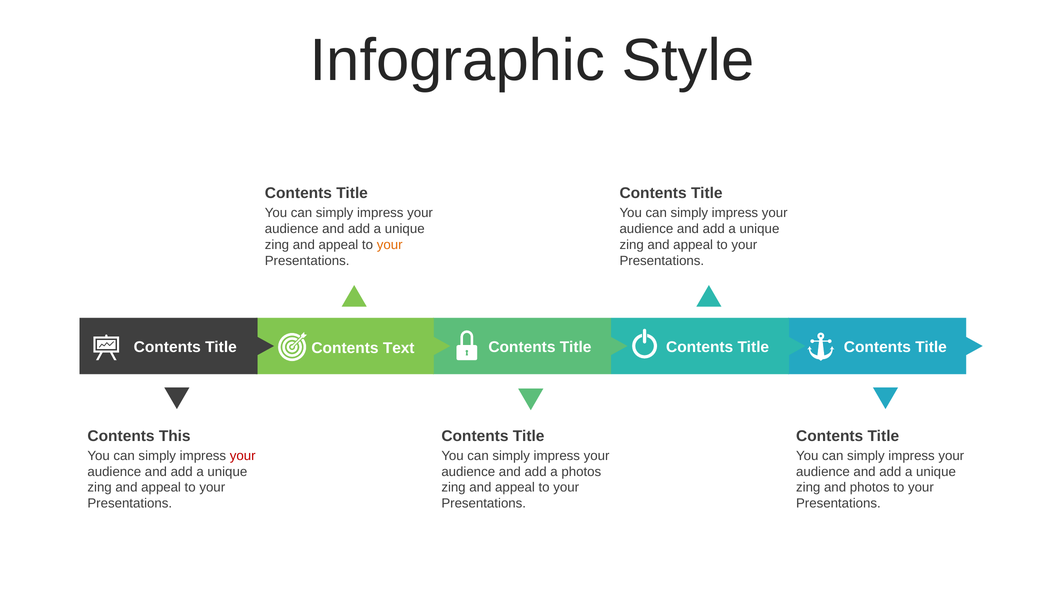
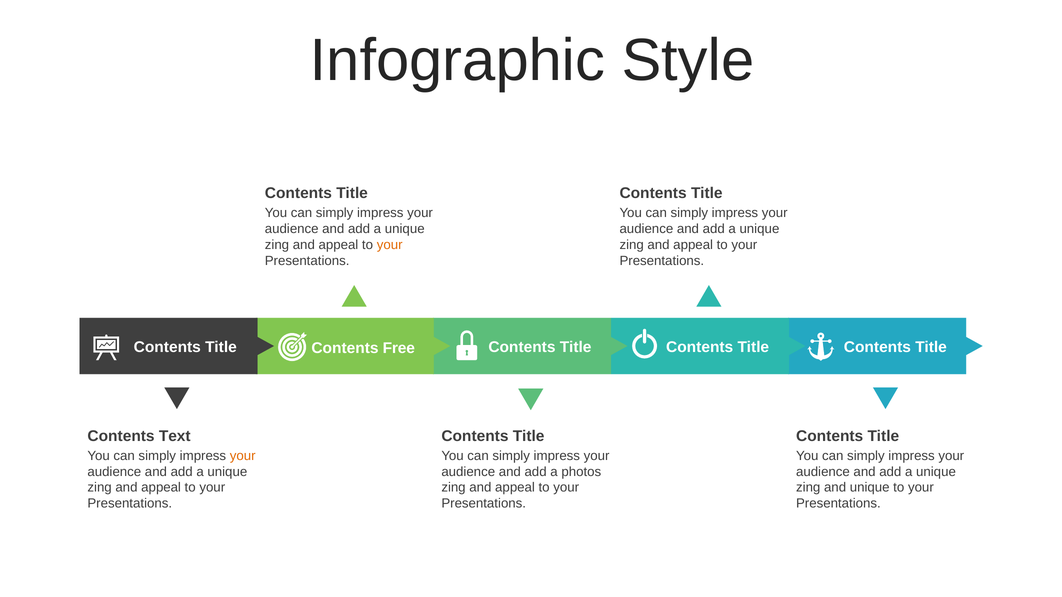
Text: Text -> Free
This: This -> Text
your at (243, 456) colour: red -> orange
and photos: photos -> unique
